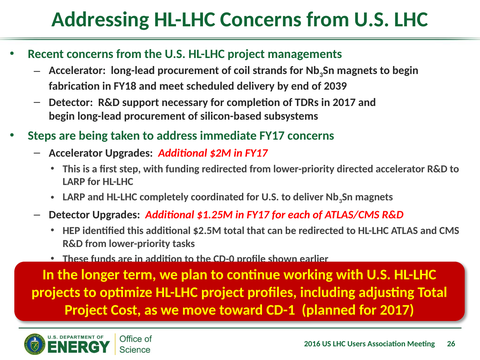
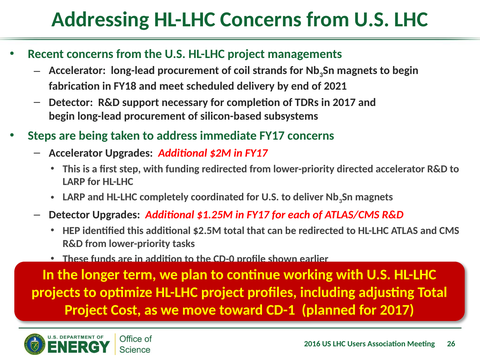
2039: 2039 -> 2021
